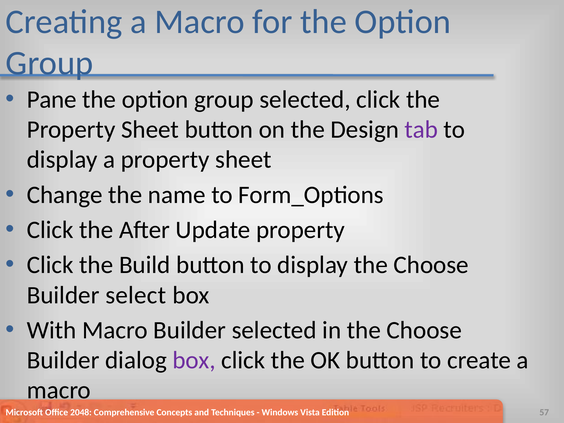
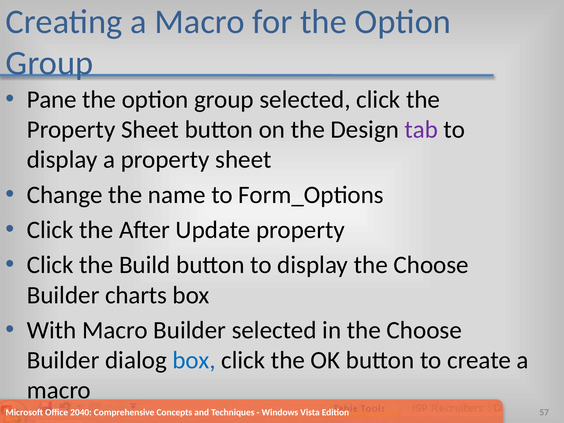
select: select -> charts
box at (194, 360) colour: purple -> blue
2048: 2048 -> 2040
